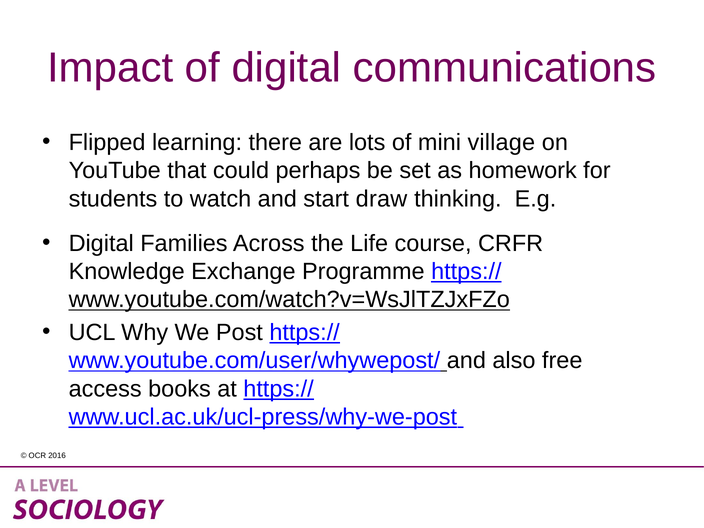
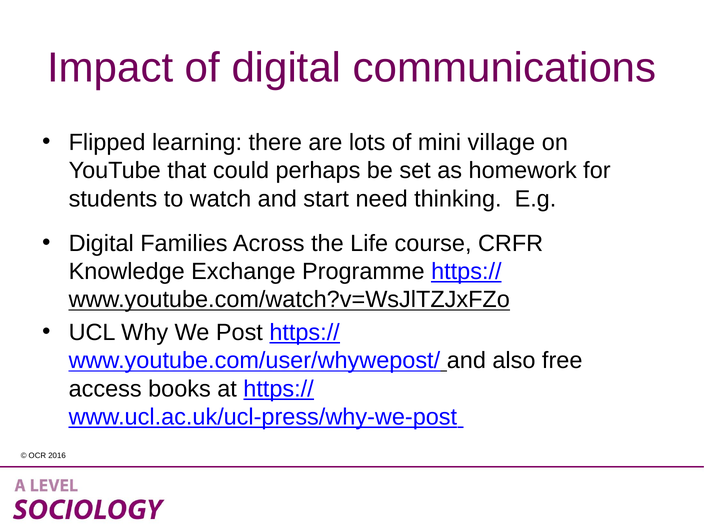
draw: draw -> need
